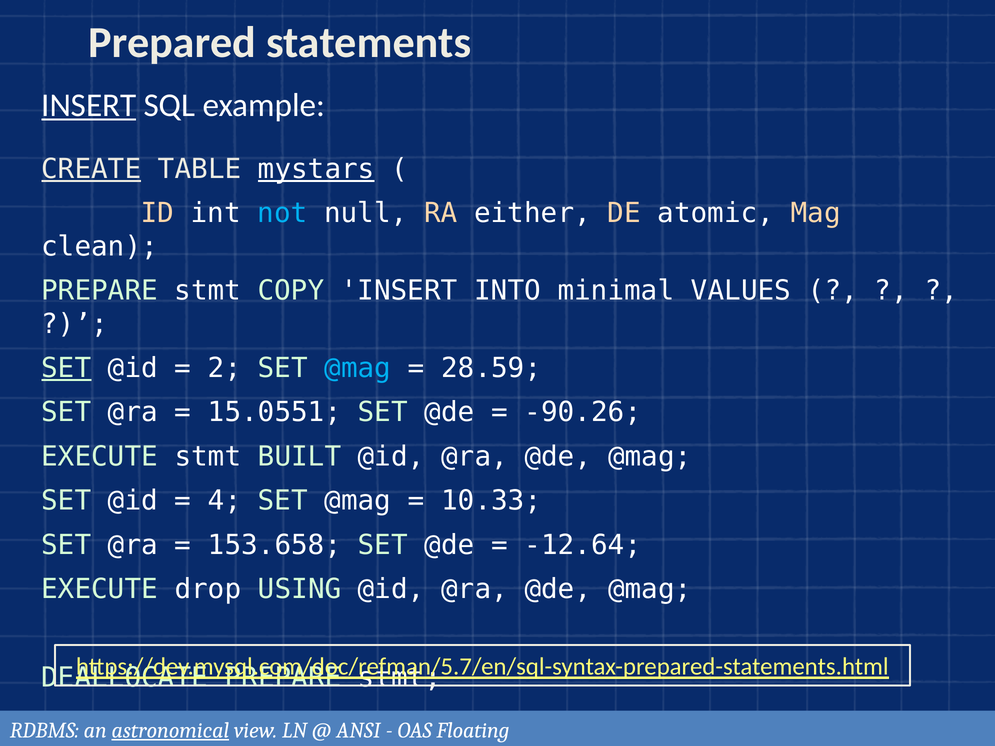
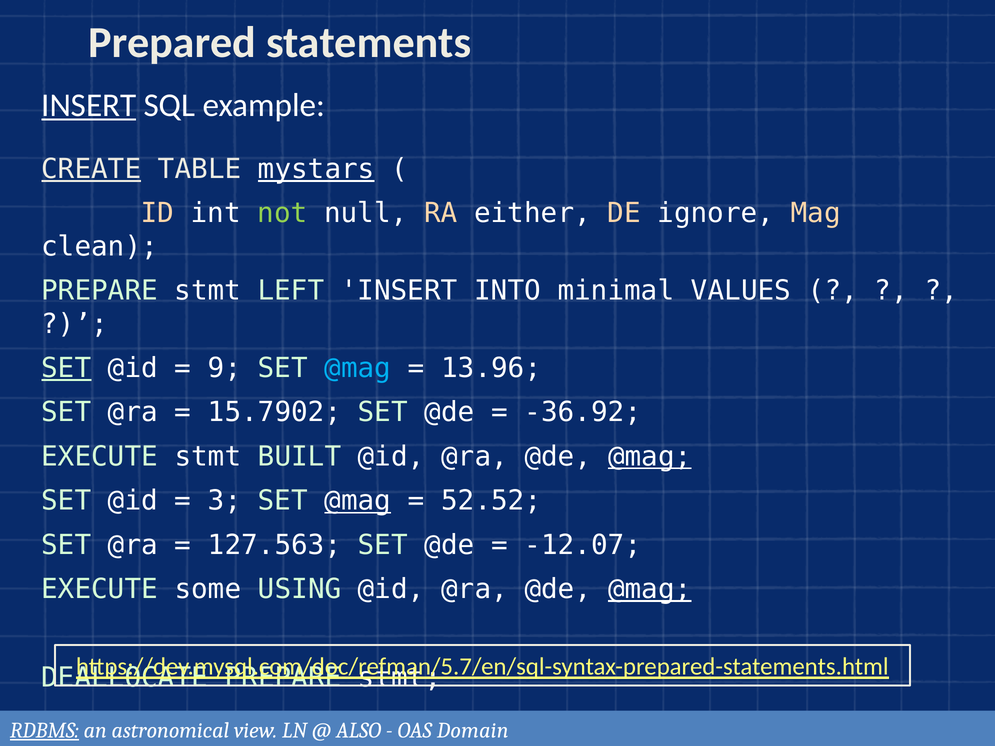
not colour: light blue -> light green
atomic: atomic -> ignore
COPY: COPY -> LEFT
2: 2 -> 9
28.59: 28.59 -> 13.96
15.0551: 15.0551 -> 15.7902
-90.26: -90.26 -> -36.92
@mag at (650, 457) underline: none -> present
4: 4 -> 3
@mag at (358, 501) underline: none -> present
10.33: 10.33 -> 52.52
153.658: 153.658 -> 127.563
-12.64: -12.64 -> -12.07
drop: drop -> some
@mag at (650, 589) underline: none -> present
RDBMS underline: none -> present
astronomical underline: present -> none
ANSI: ANSI -> ALSO
Floating: Floating -> Domain
